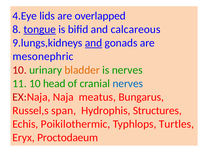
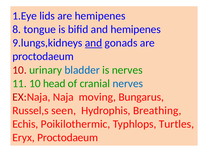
4.Eye: 4.Eye -> 1.Eye
are overlapped: overlapped -> hemipenes
tongue underline: present -> none
and calcareous: calcareous -> hemipenes
mesonephric at (43, 56): mesonephric -> proctodaeum
bladder colour: orange -> blue
meatus: meatus -> moving
span: span -> seen
Structures: Structures -> Breathing
